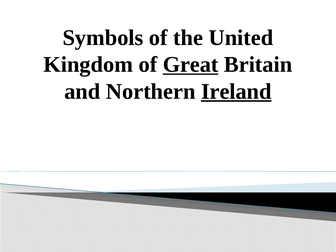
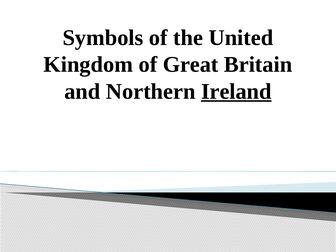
Great underline: present -> none
